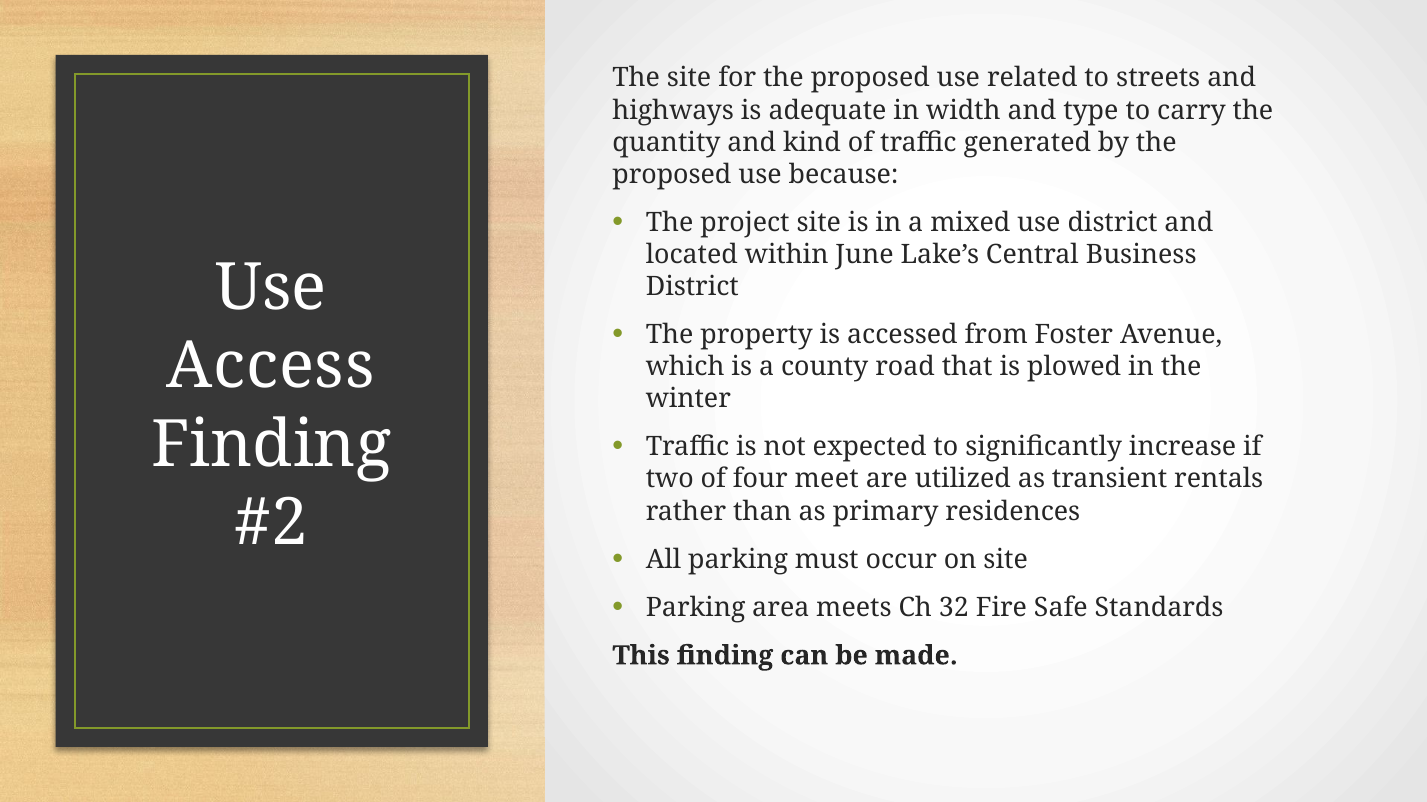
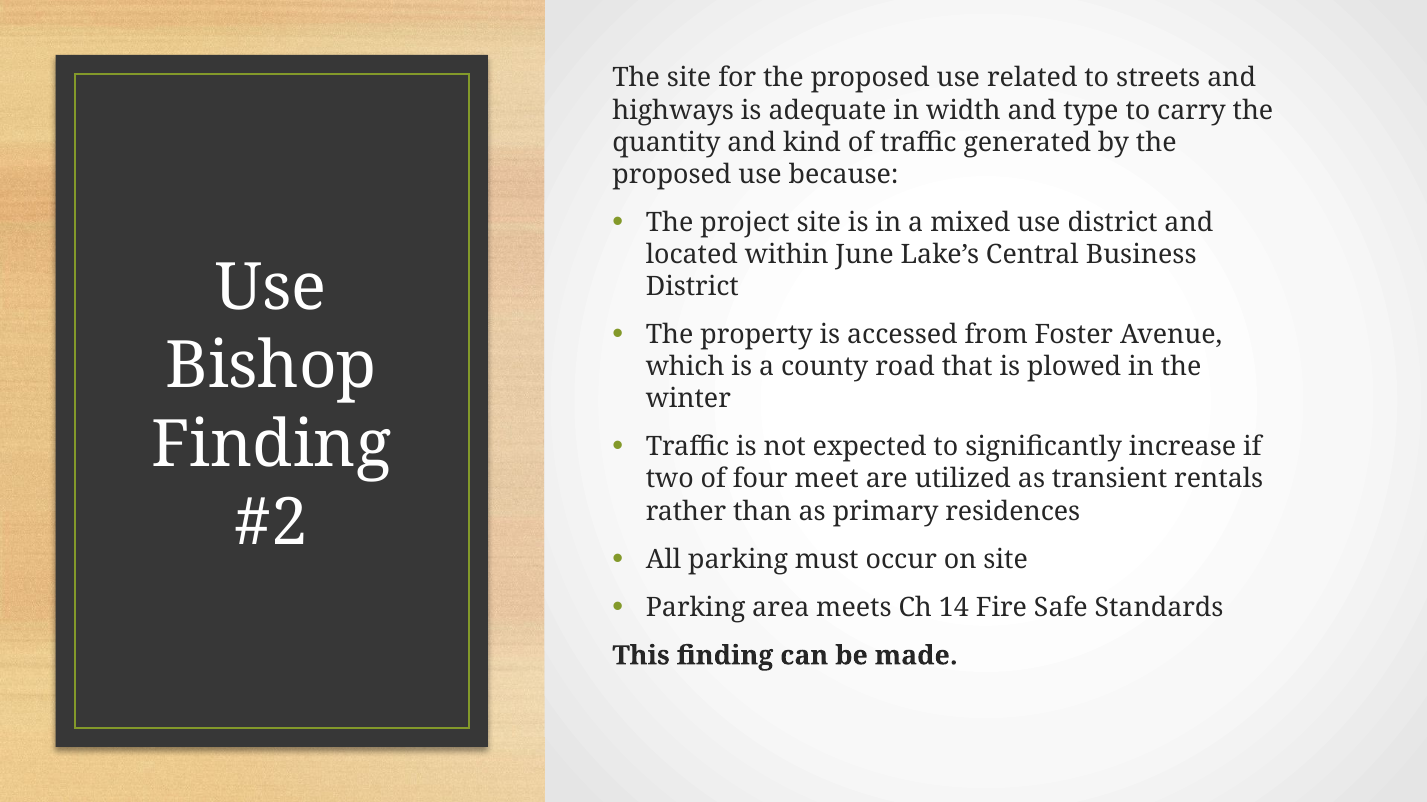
Access: Access -> Bishop
32: 32 -> 14
